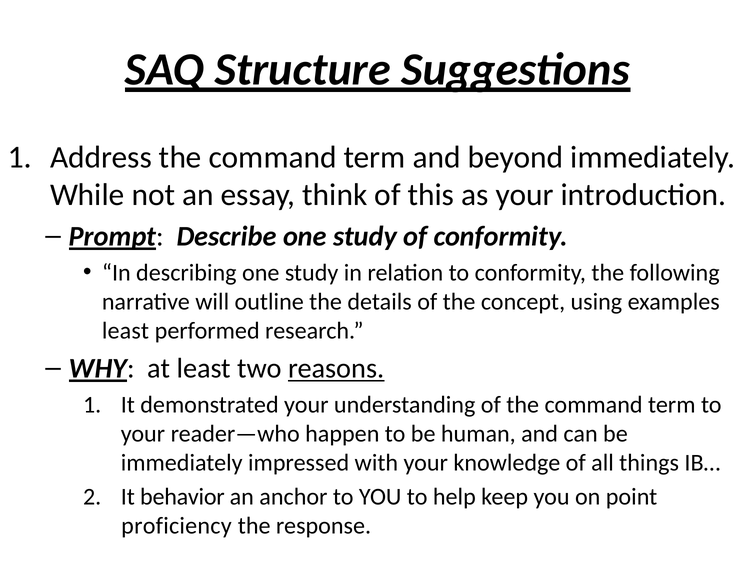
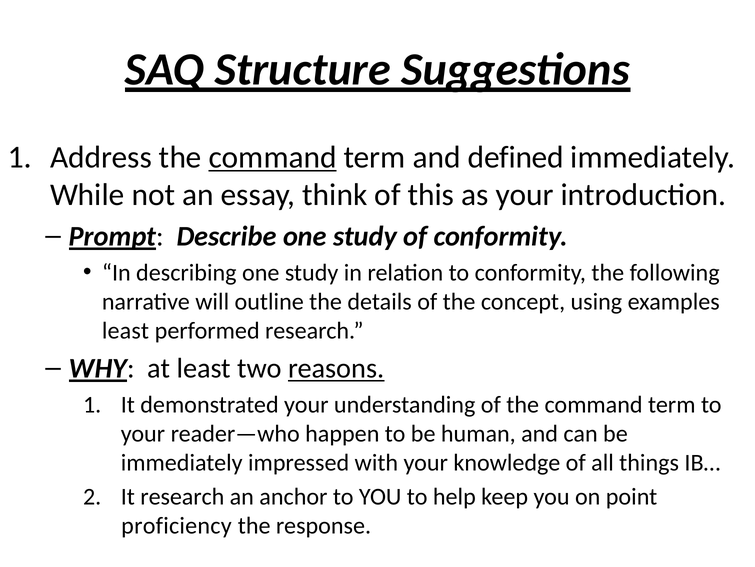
command at (273, 157) underline: none -> present
beyond: beyond -> defined
It behavior: behavior -> research
